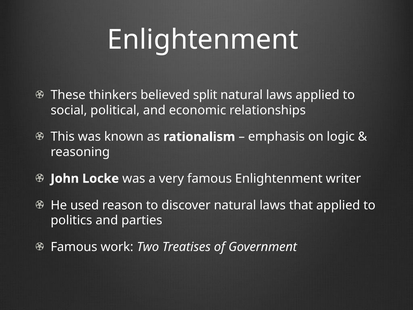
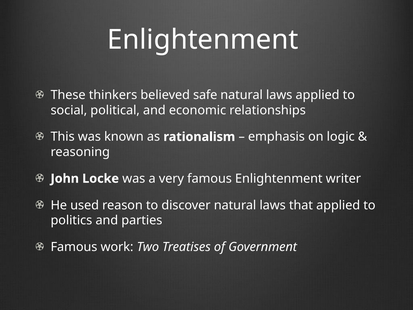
split: split -> safe
